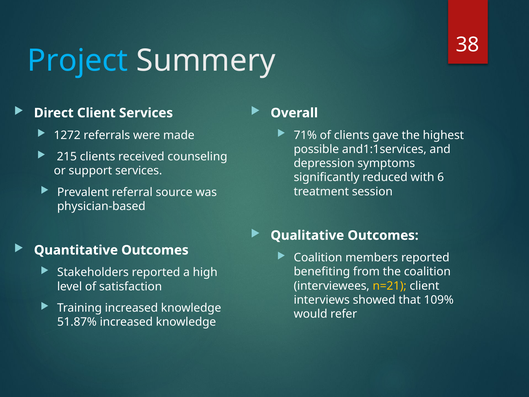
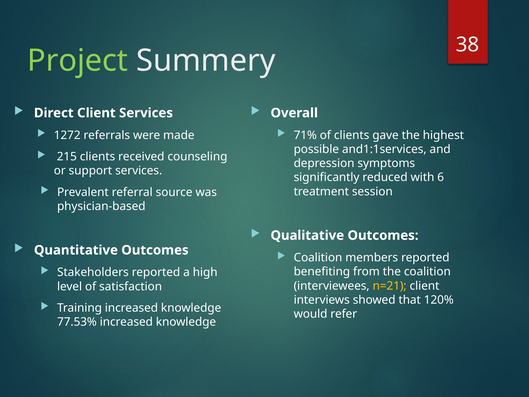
Project colour: light blue -> light green
109%: 109% -> 120%
51.87%: 51.87% -> 77.53%
